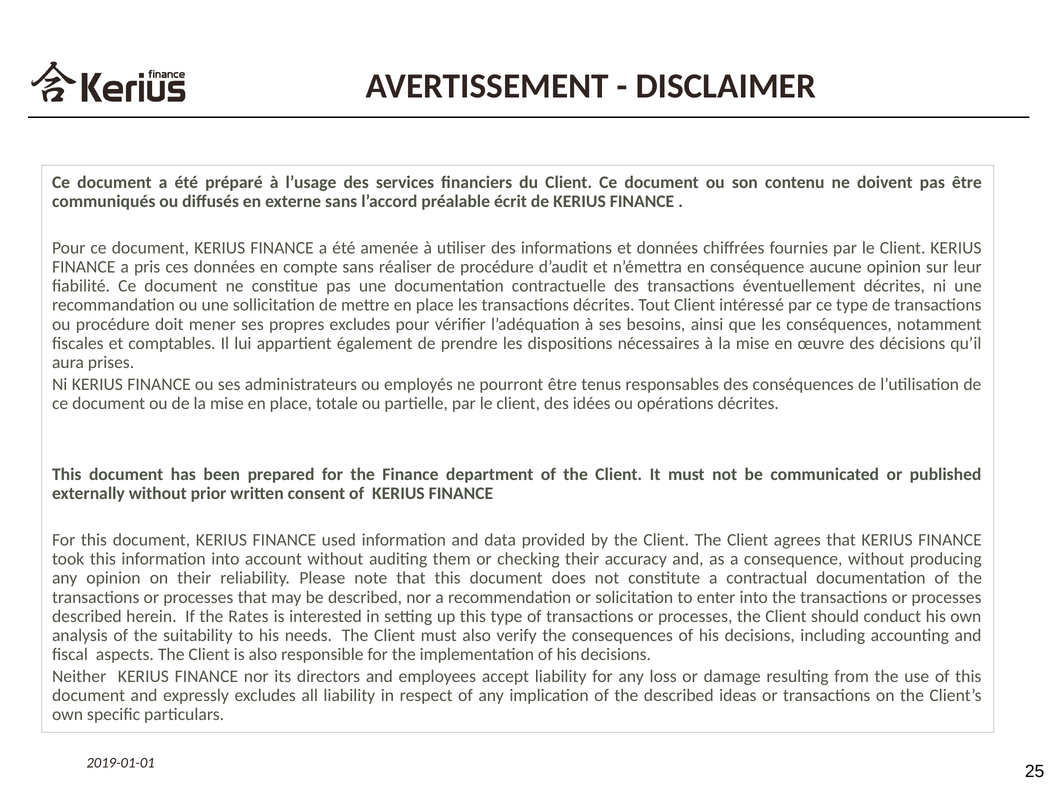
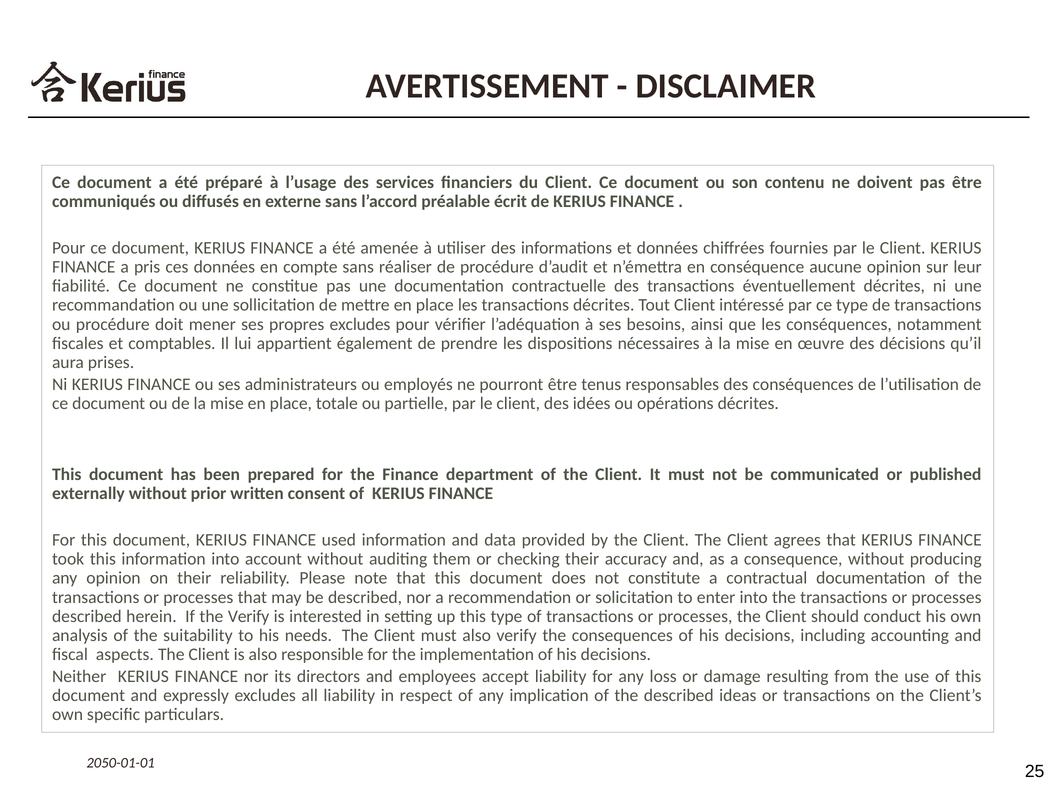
the Rates: Rates -> Verify
2019-01-01: 2019-01-01 -> 2050-01-01
